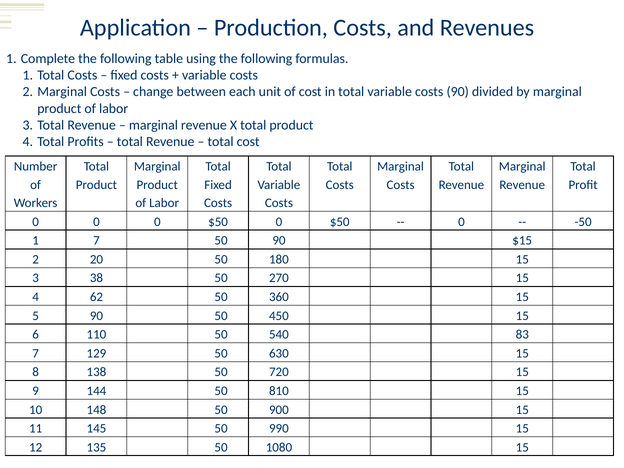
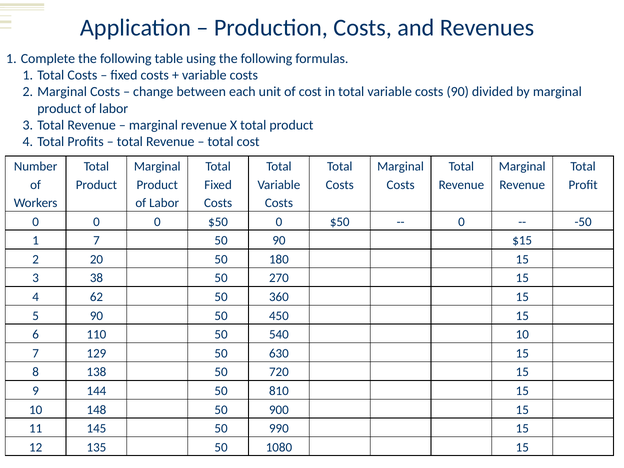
540 83: 83 -> 10
